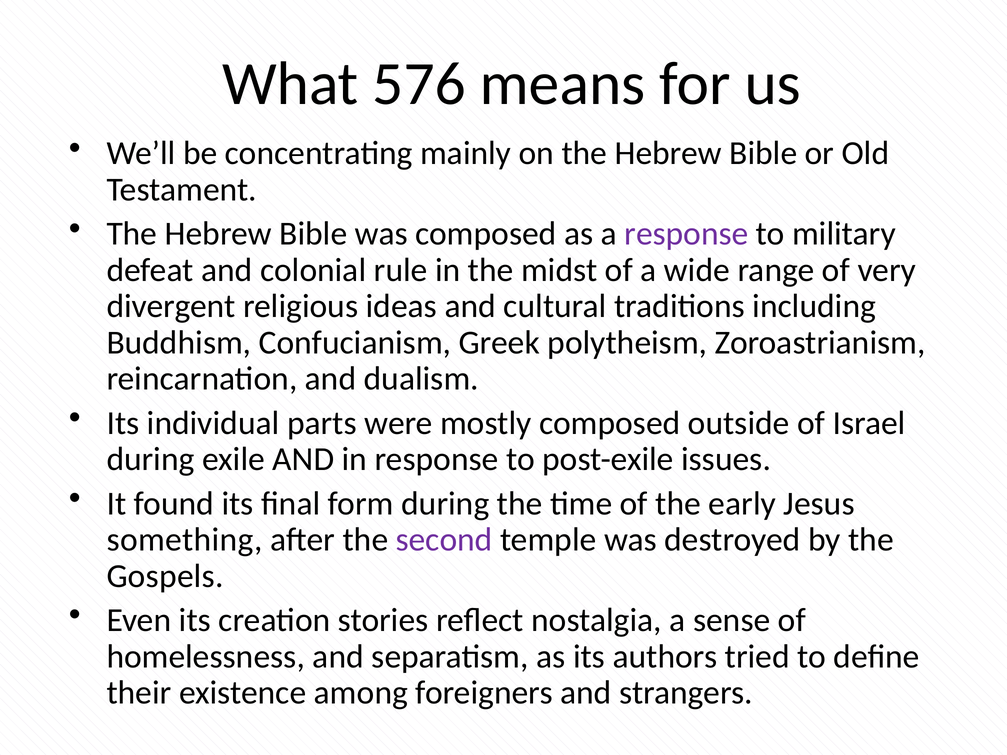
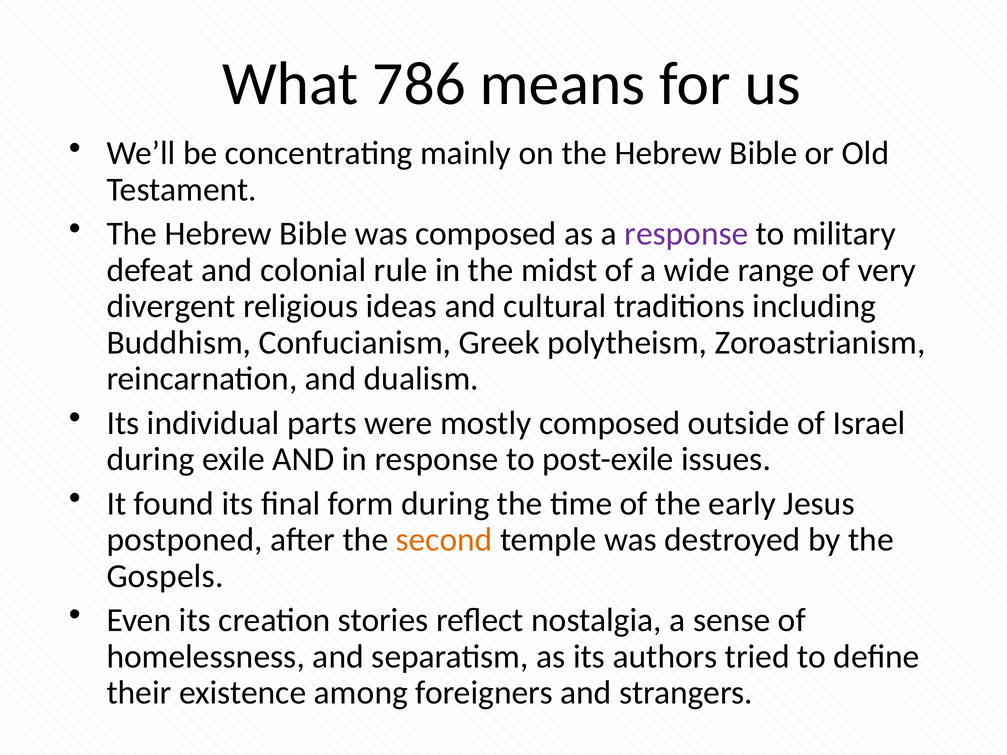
576: 576 -> 786
something: something -> postponed
second colour: purple -> orange
